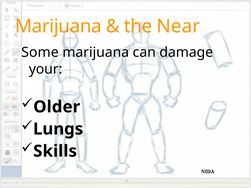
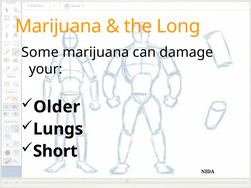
Near: Near -> Long
Skills: Skills -> Short
